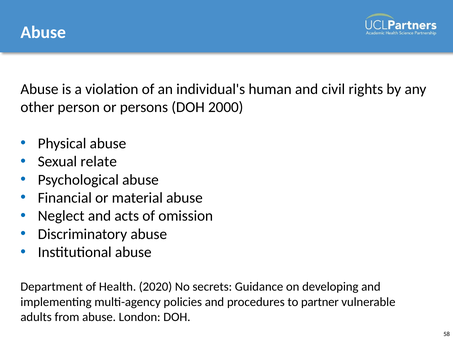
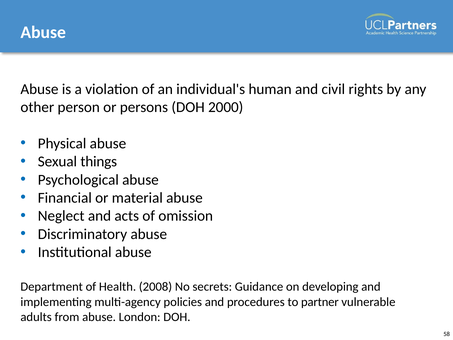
relate: relate -> things
2020: 2020 -> 2008
